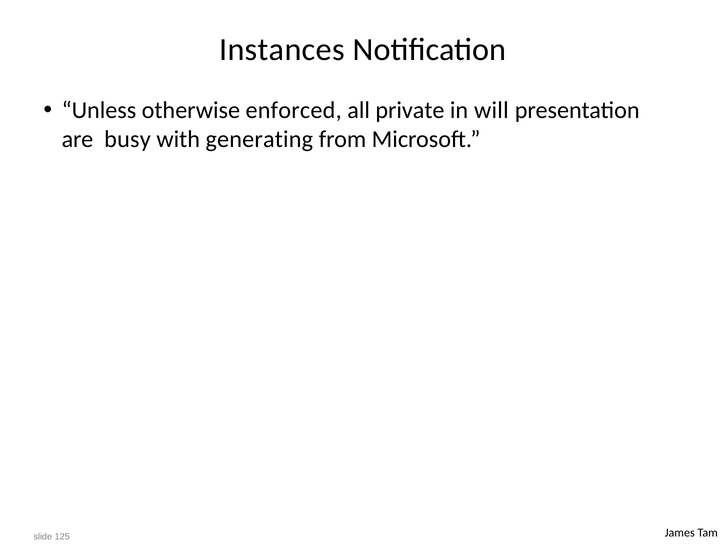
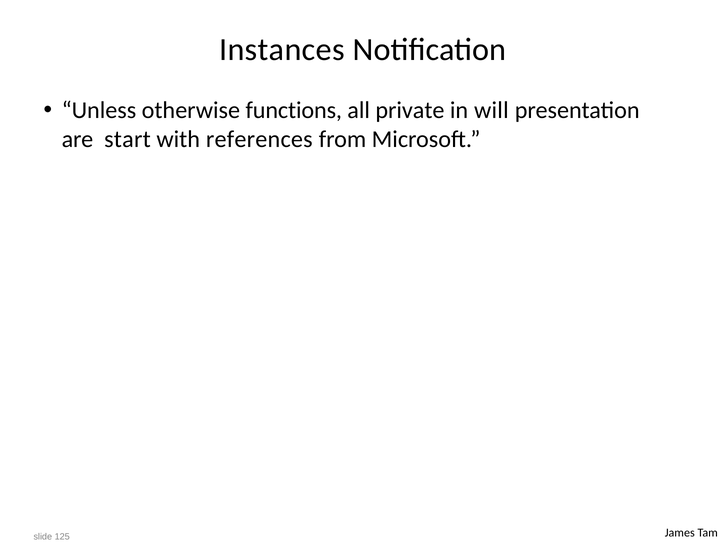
enforced: enforced -> functions
busy: busy -> start
generating: generating -> references
